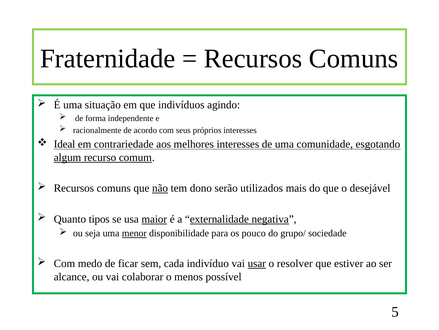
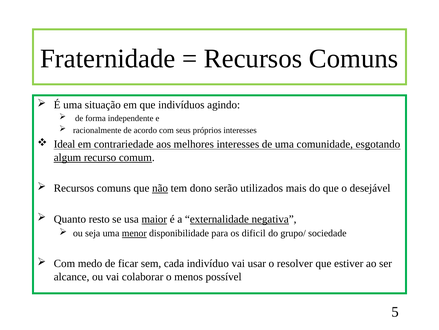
tipos: tipos -> resto
pouco: pouco -> dificil
usar underline: present -> none
